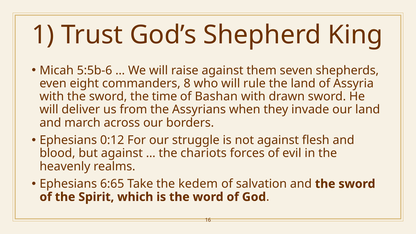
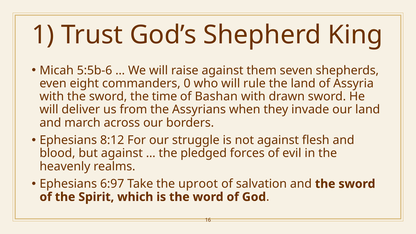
8: 8 -> 0
0:12: 0:12 -> 8:12
chariots: chariots -> pledged
6:65: 6:65 -> 6:97
kedem: kedem -> uproot
